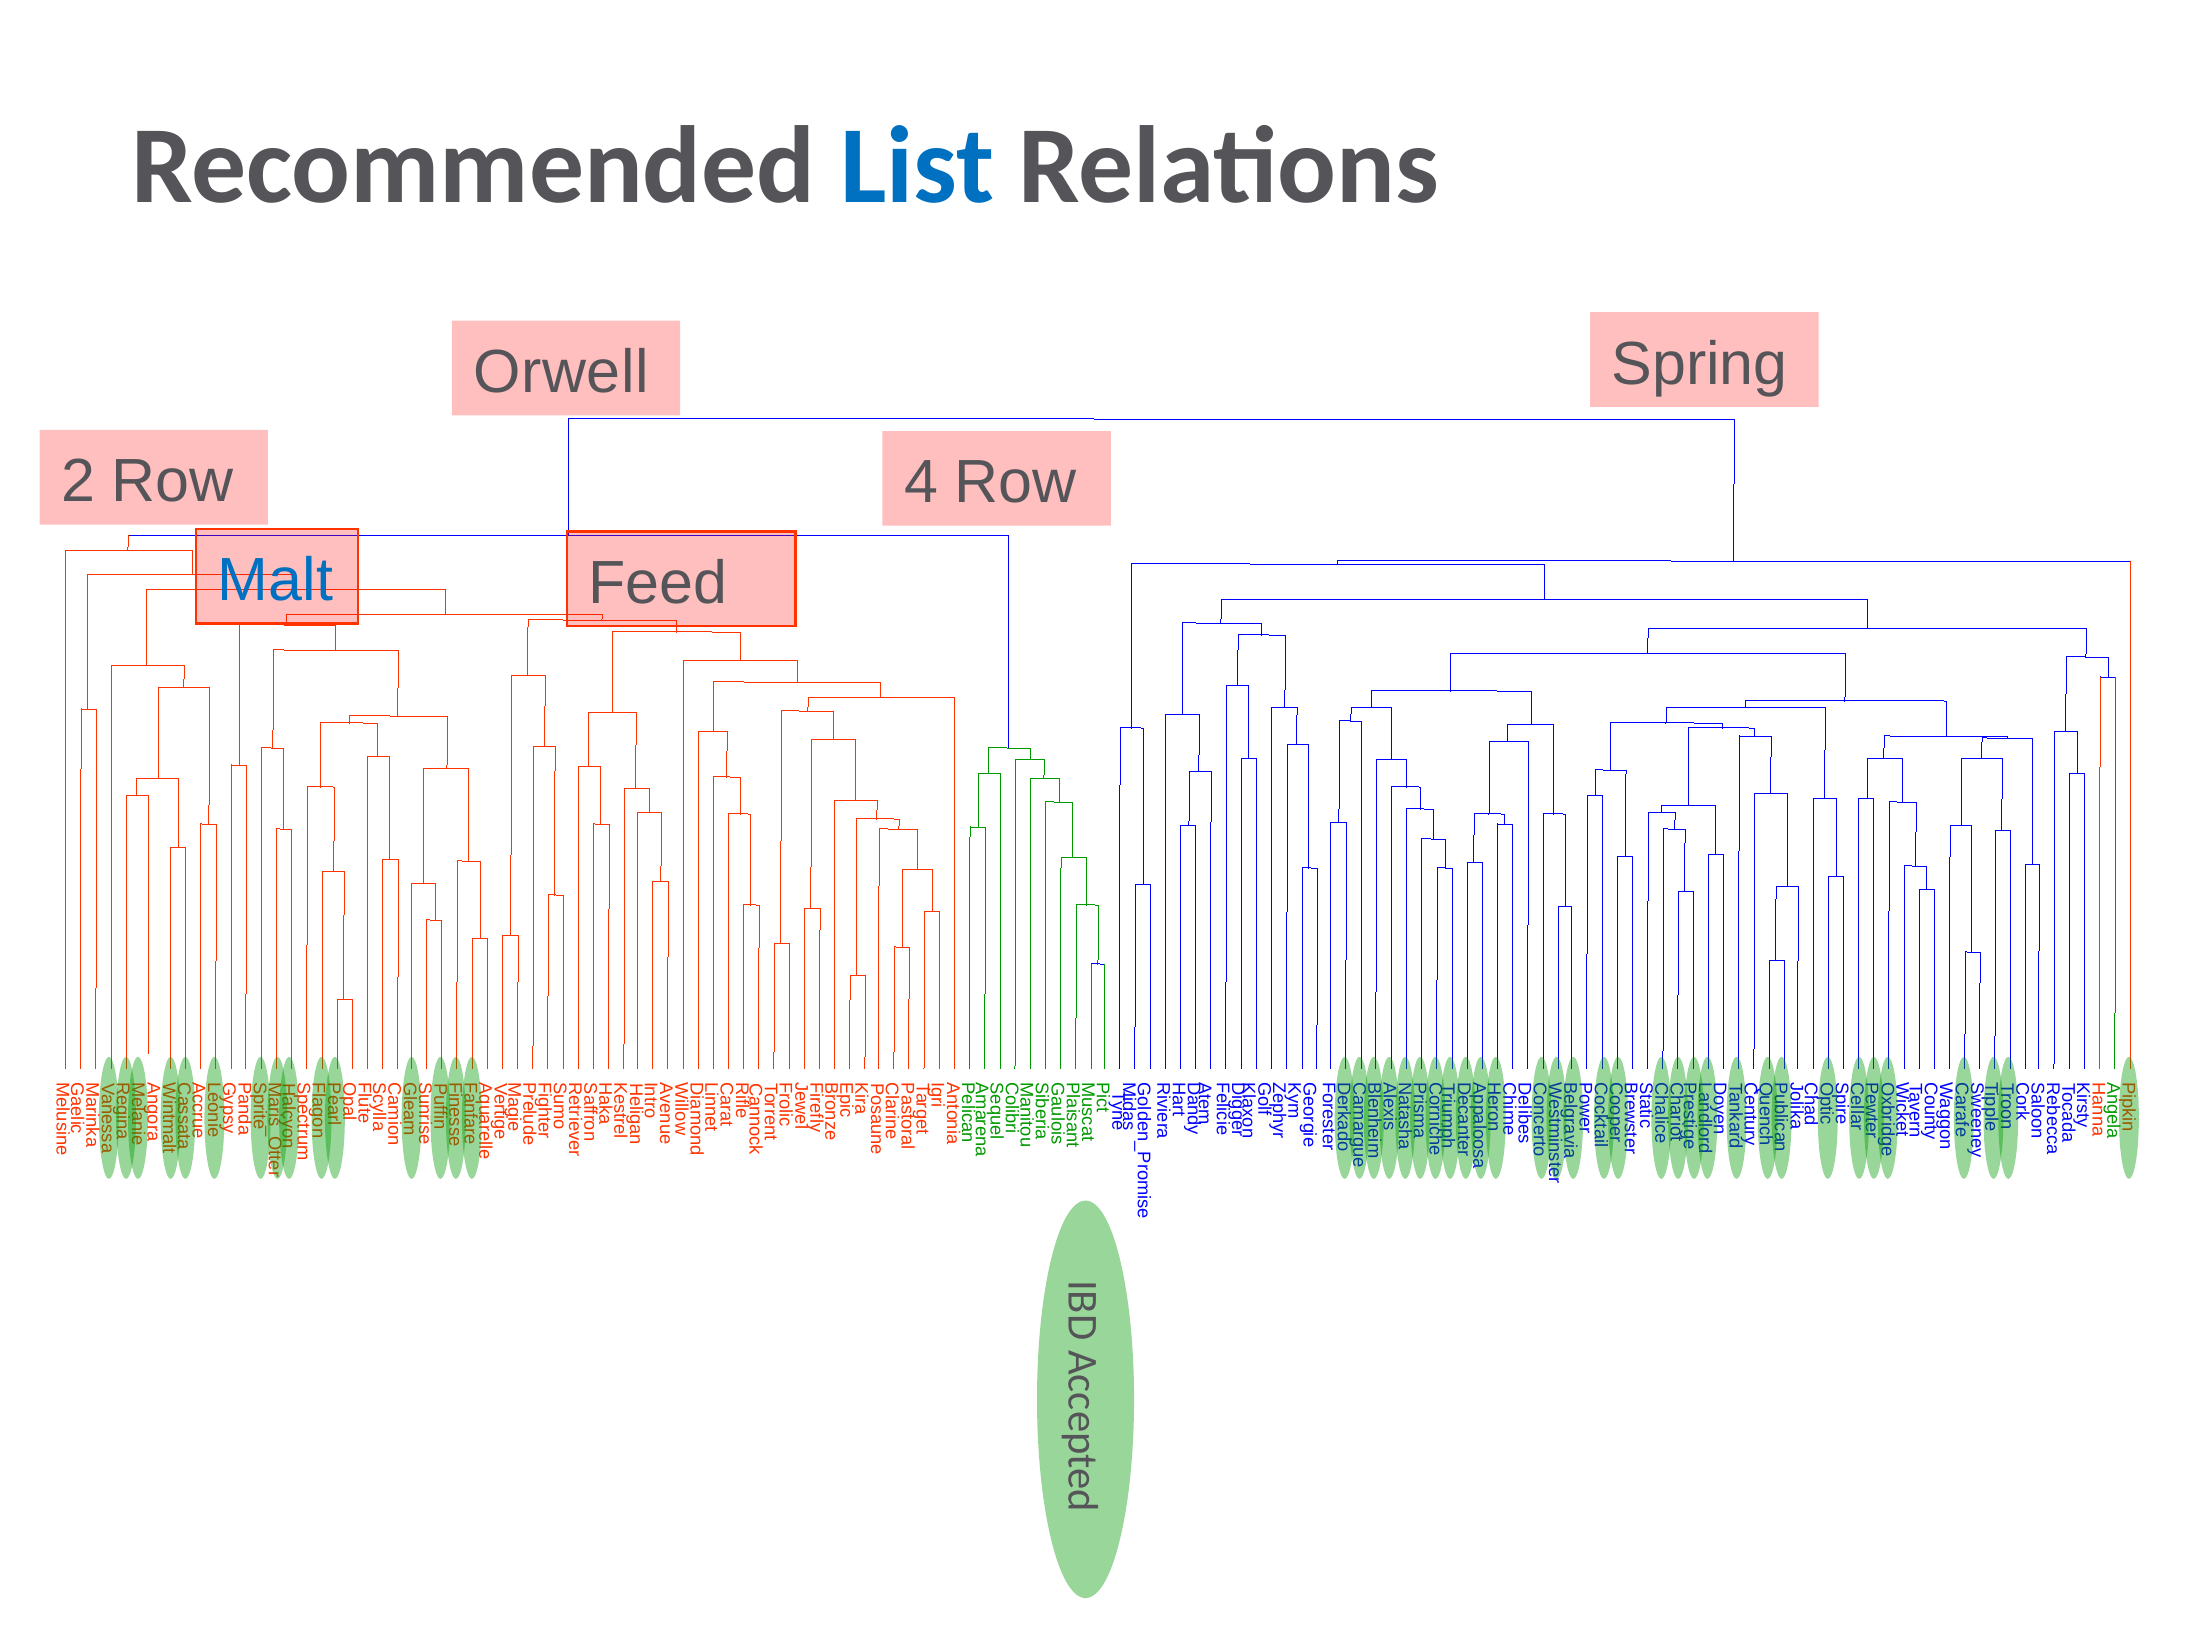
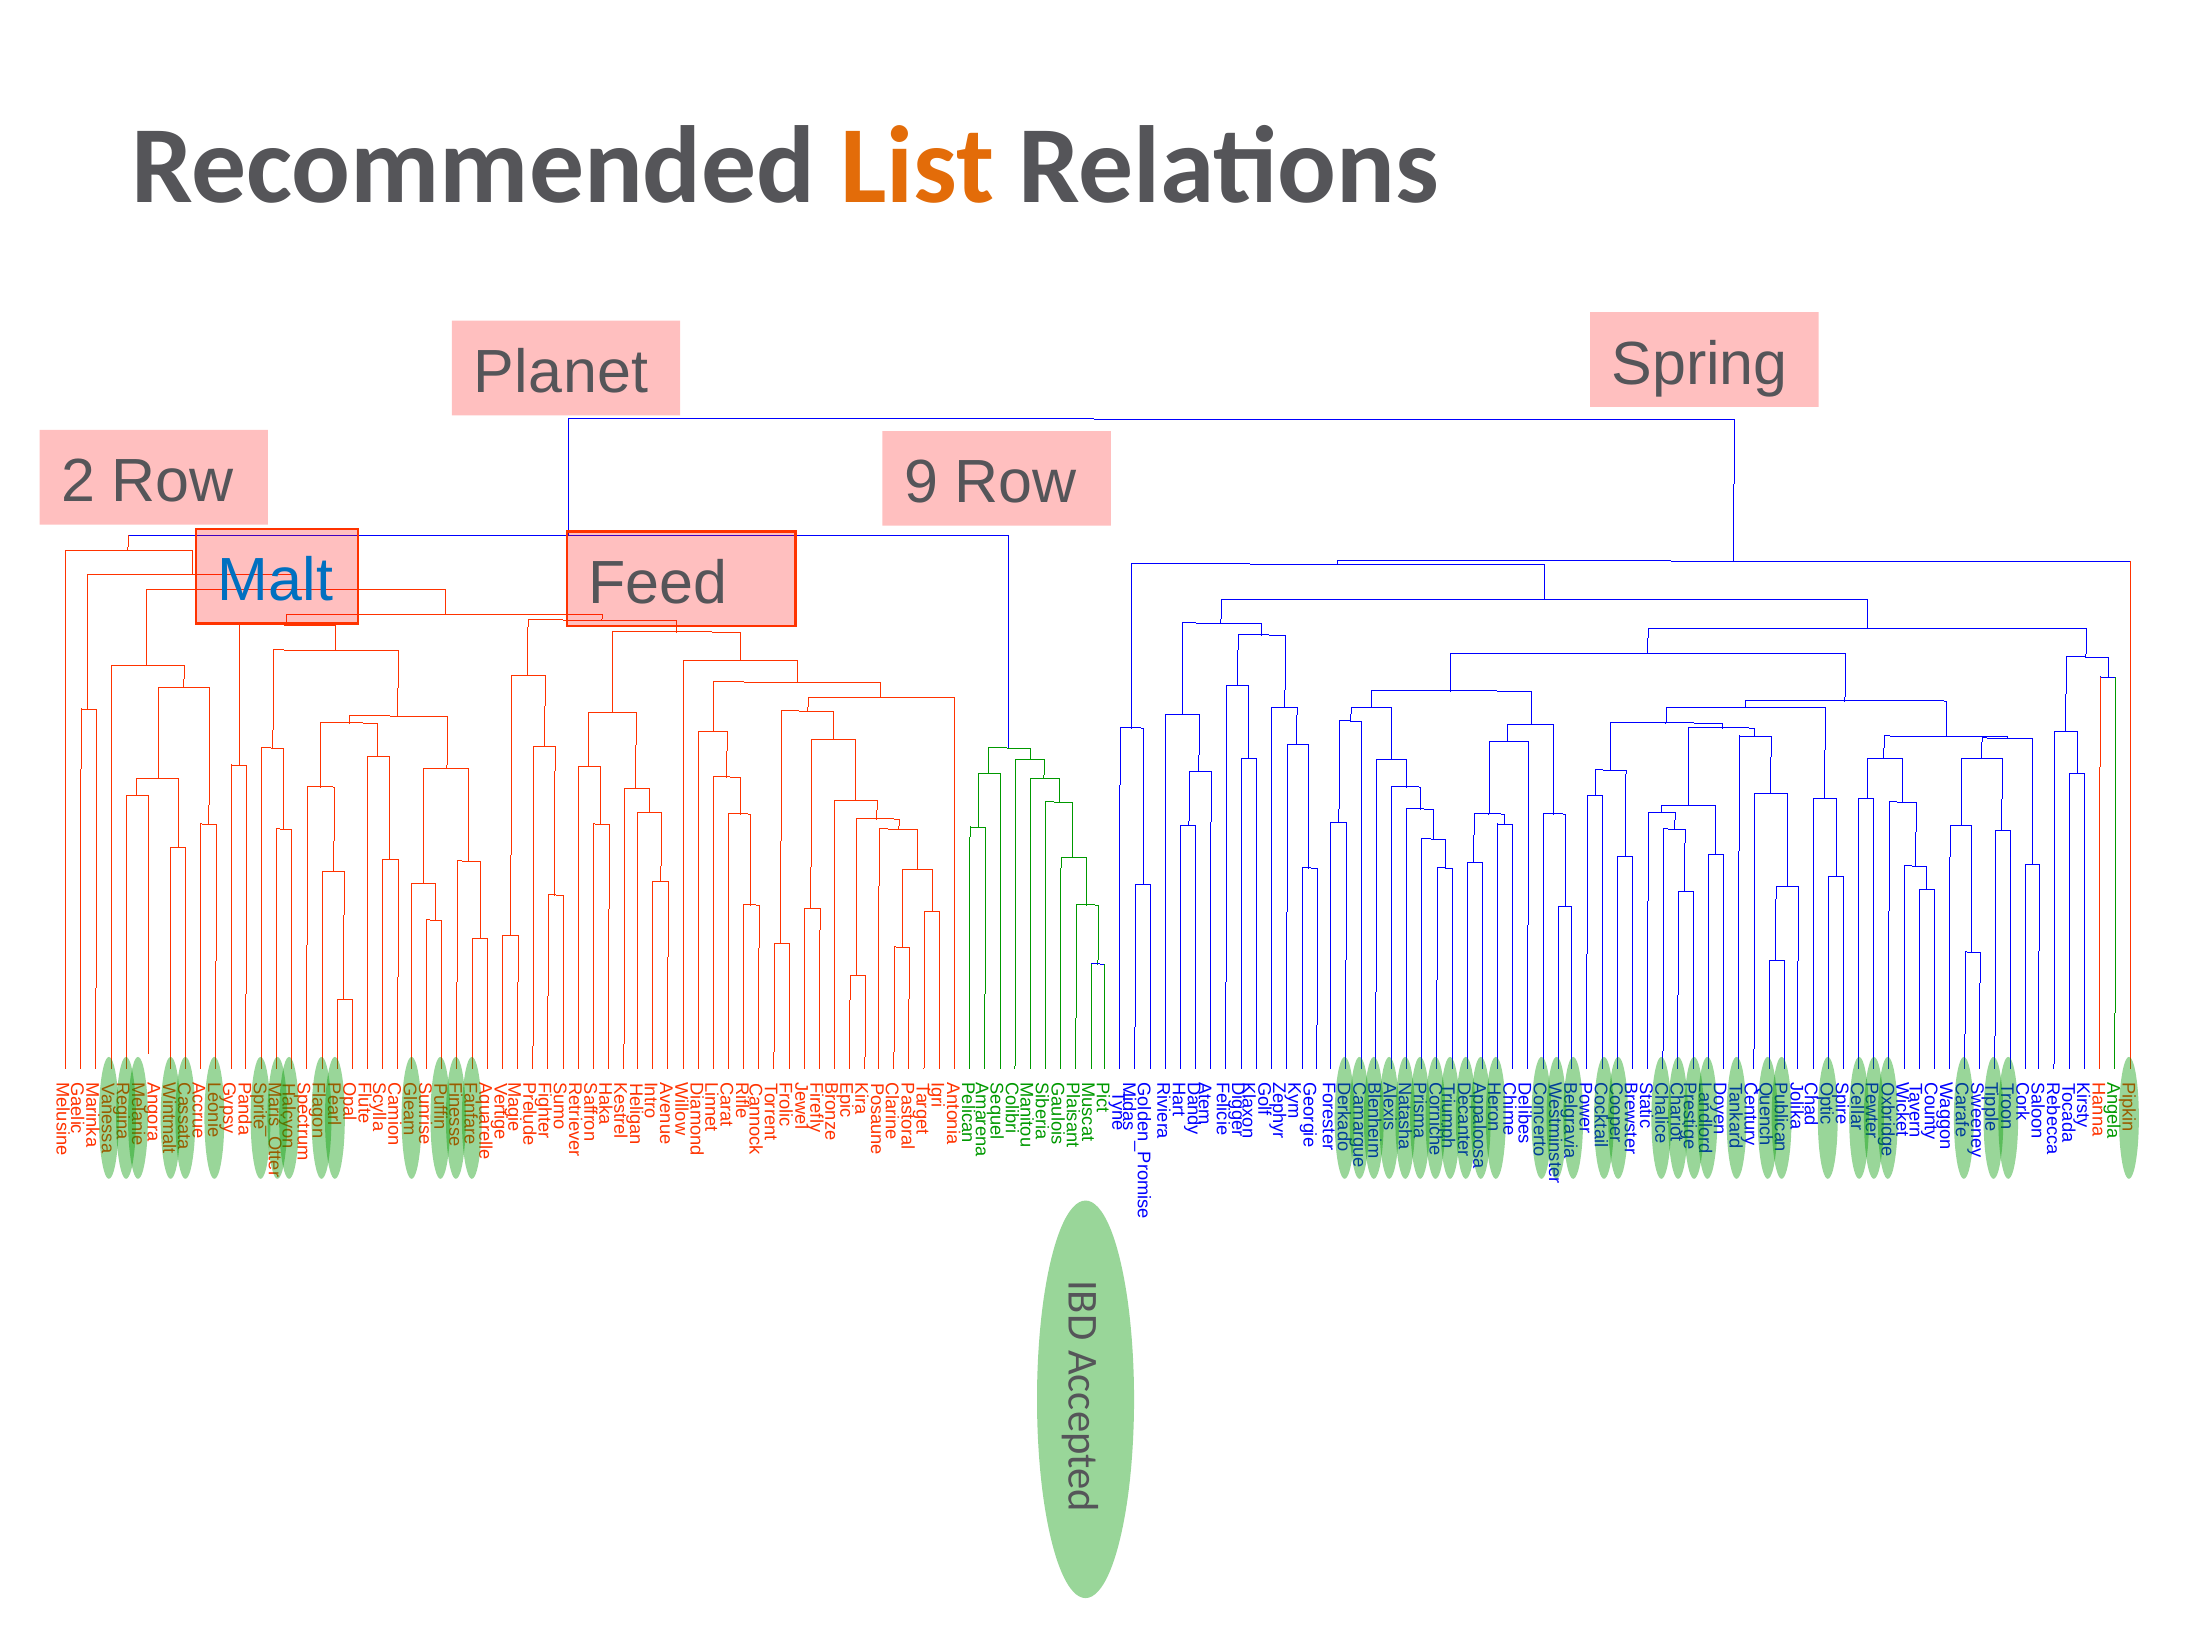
List colour: blue -> orange
Orwell: Orwell -> Planet
4: 4 -> 9
